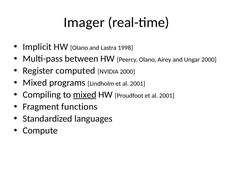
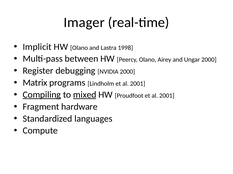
computed: computed -> debugging
Mixed at (35, 83): Mixed -> Matrix
Compiling underline: none -> present
functions: functions -> hardware
